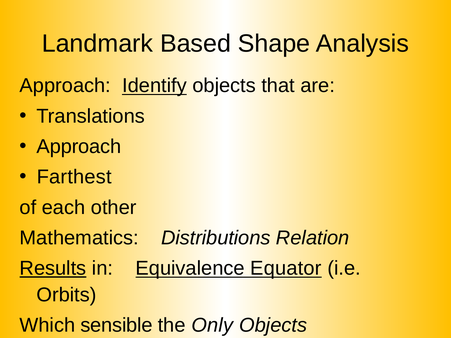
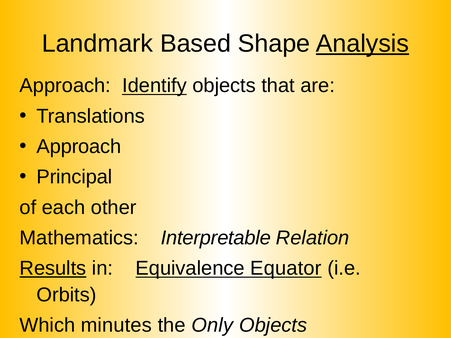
Analysis underline: none -> present
Farthest: Farthest -> Principal
Distributions: Distributions -> Interpretable
sensible: sensible -> minutes
